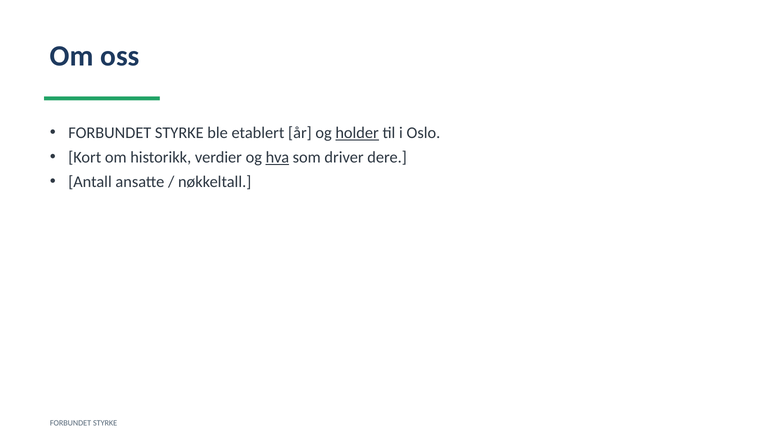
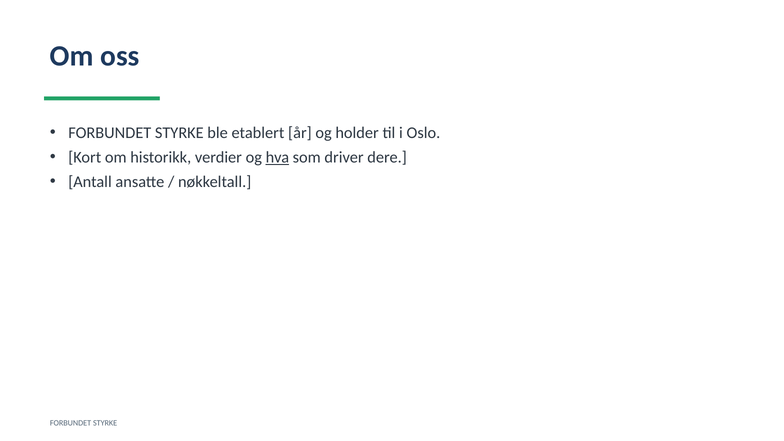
holder underline: present -> none
